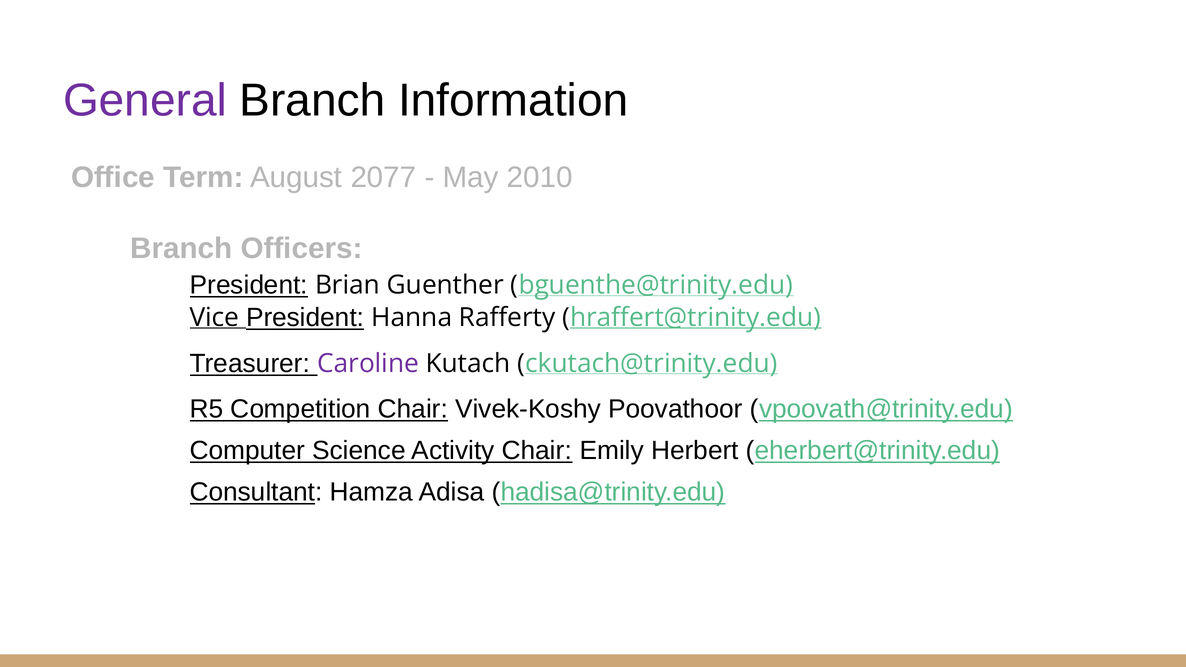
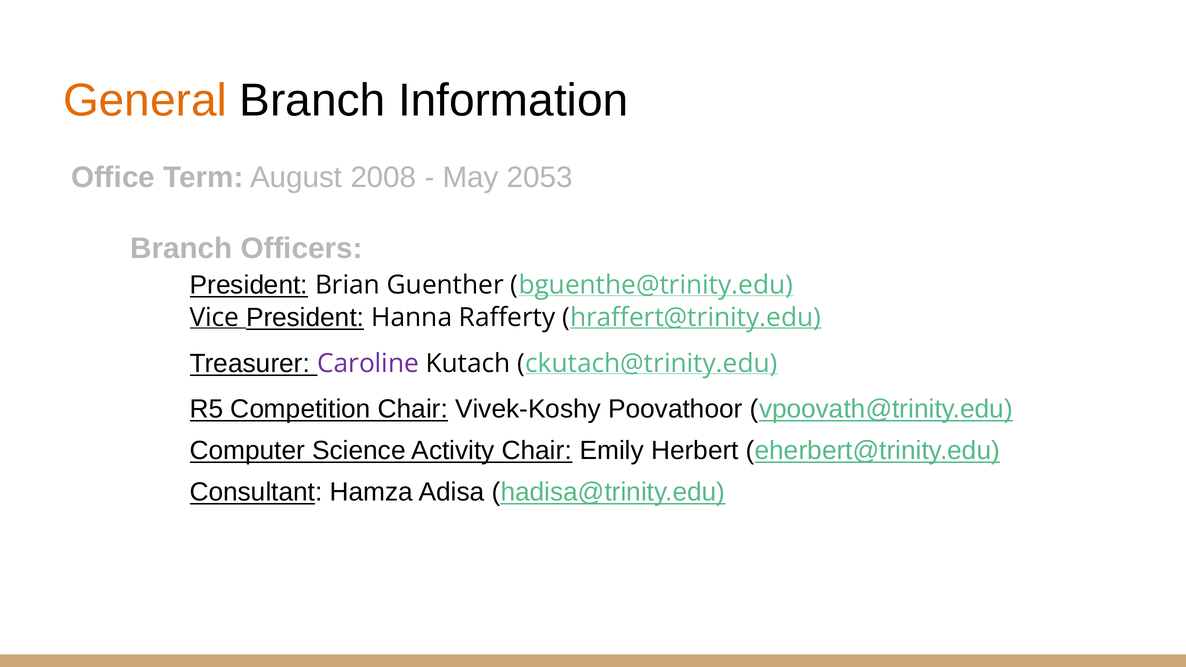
General colour: purple -> orange
2077: 2077 -> 2008
2010: 2010 -> 2053
